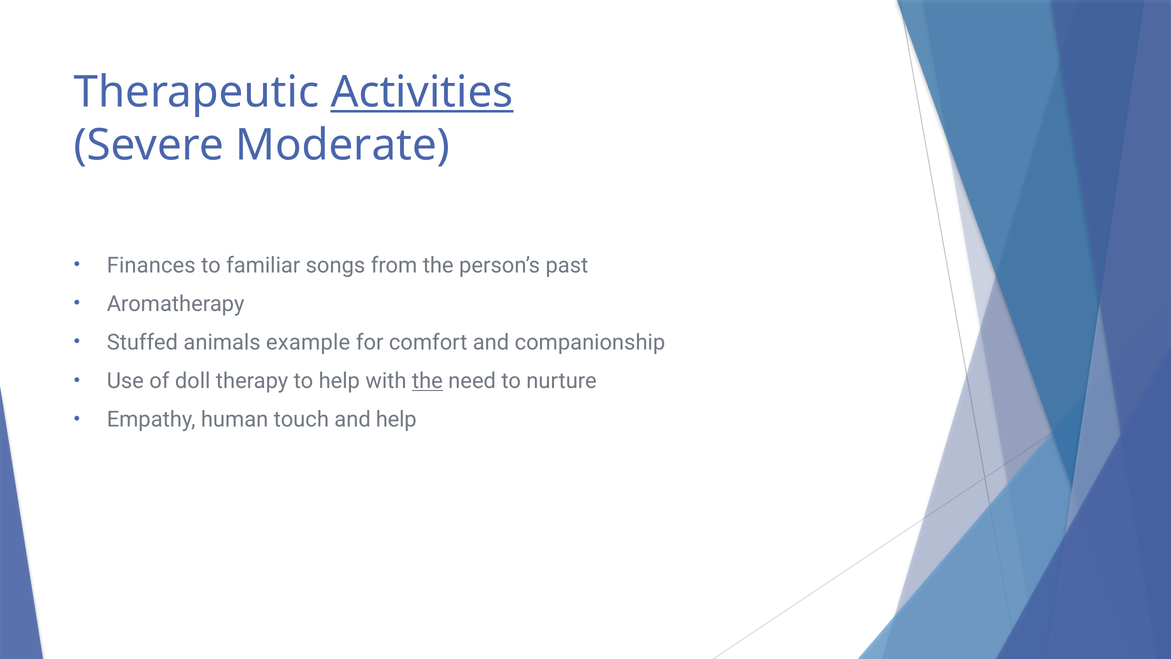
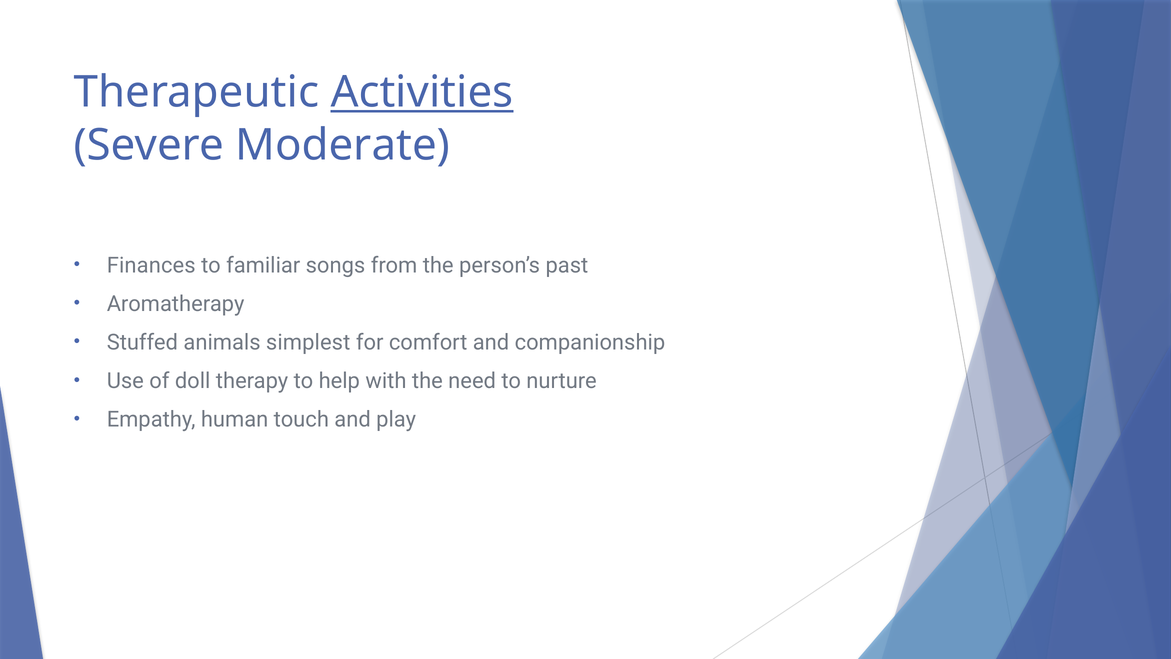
example: example -> simplest
the at (427, 381) underline: present -> none
and help: help -> play
